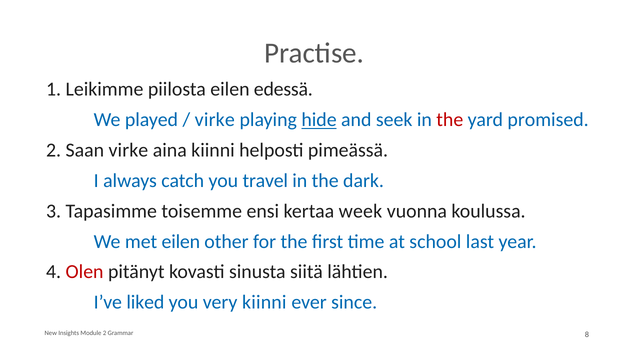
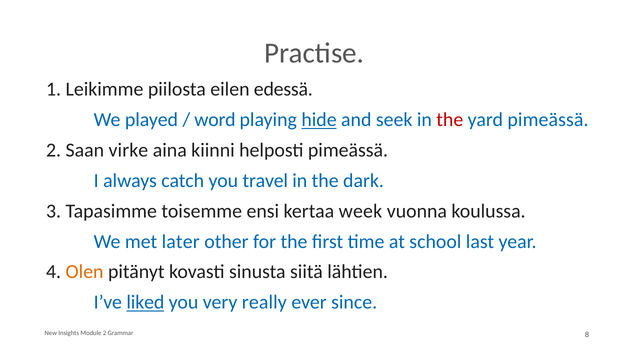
virke at (215, 120): virke -> word
yard promised: promised -> pimeässä
met eilen: eilen -> later
Olen colour: red -> orange
liked underline: none -> present
very kiinni: kiinni -> really
